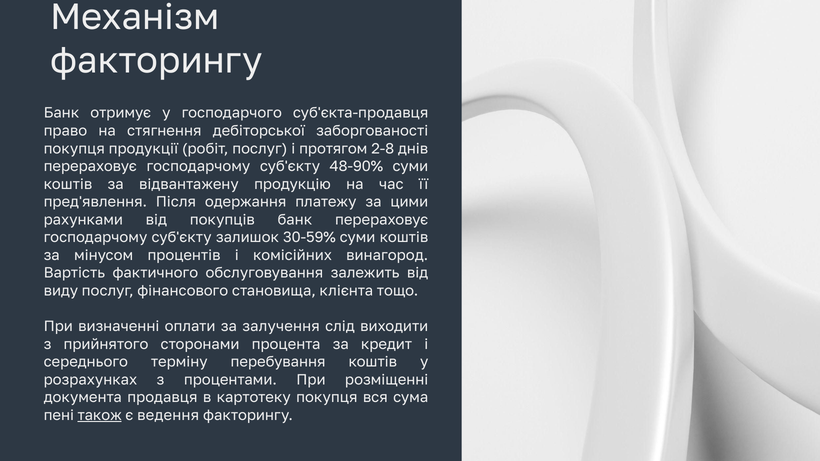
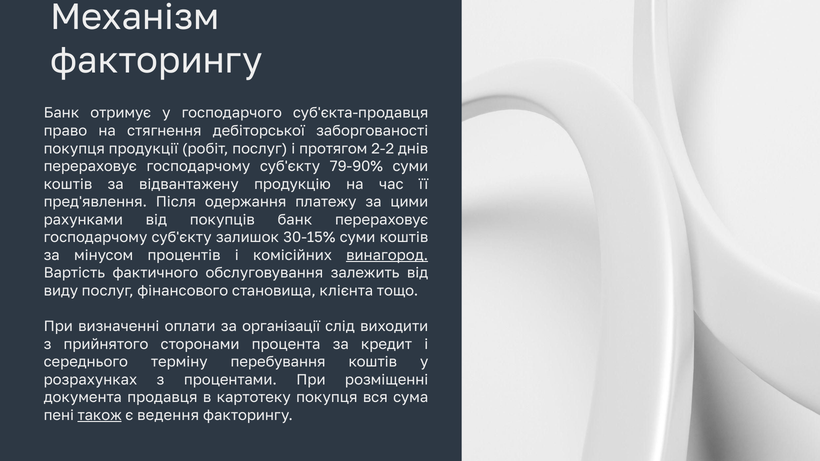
2-8: 2-8 -> 2-2
48-90%: 48-90% -> 79-90%
30-59%: 30-59% -> 30-15%
винагород underline: none -> present
залучення: залучення -> організації
